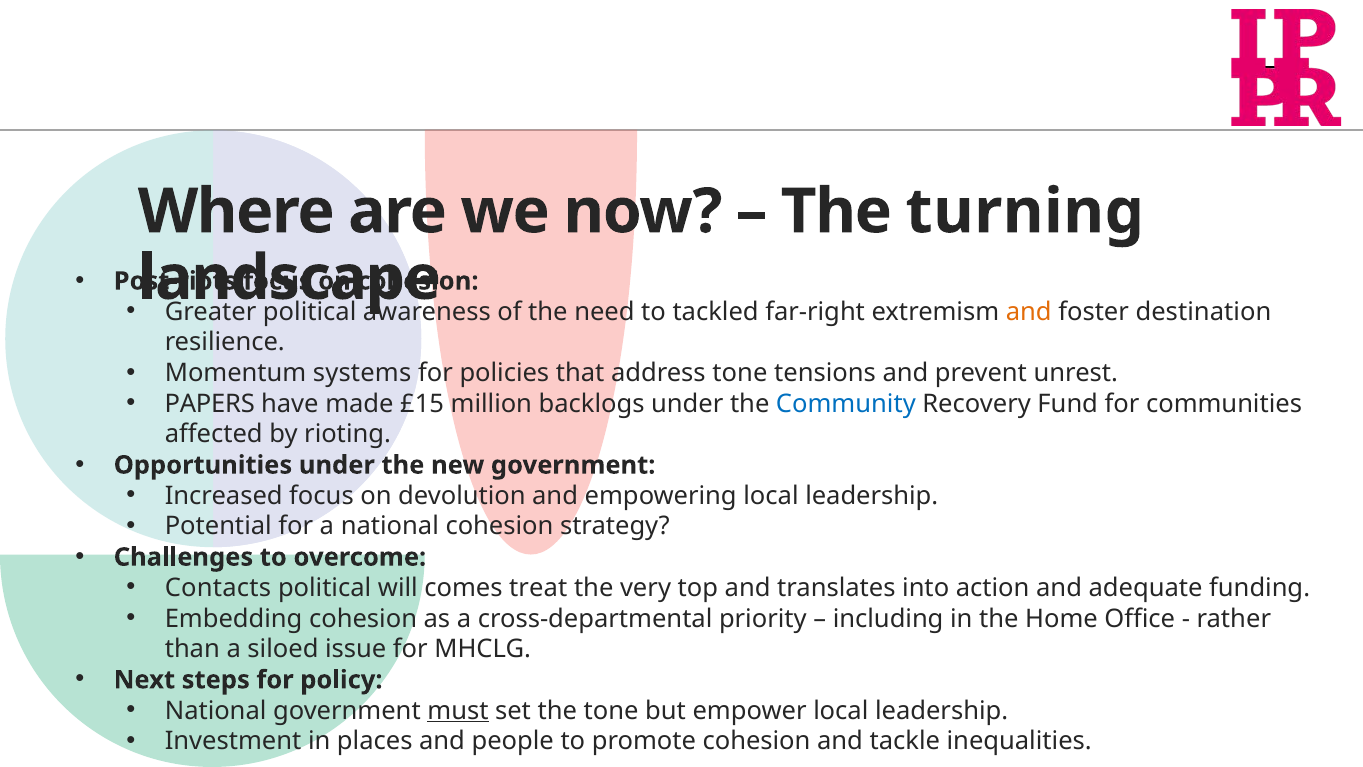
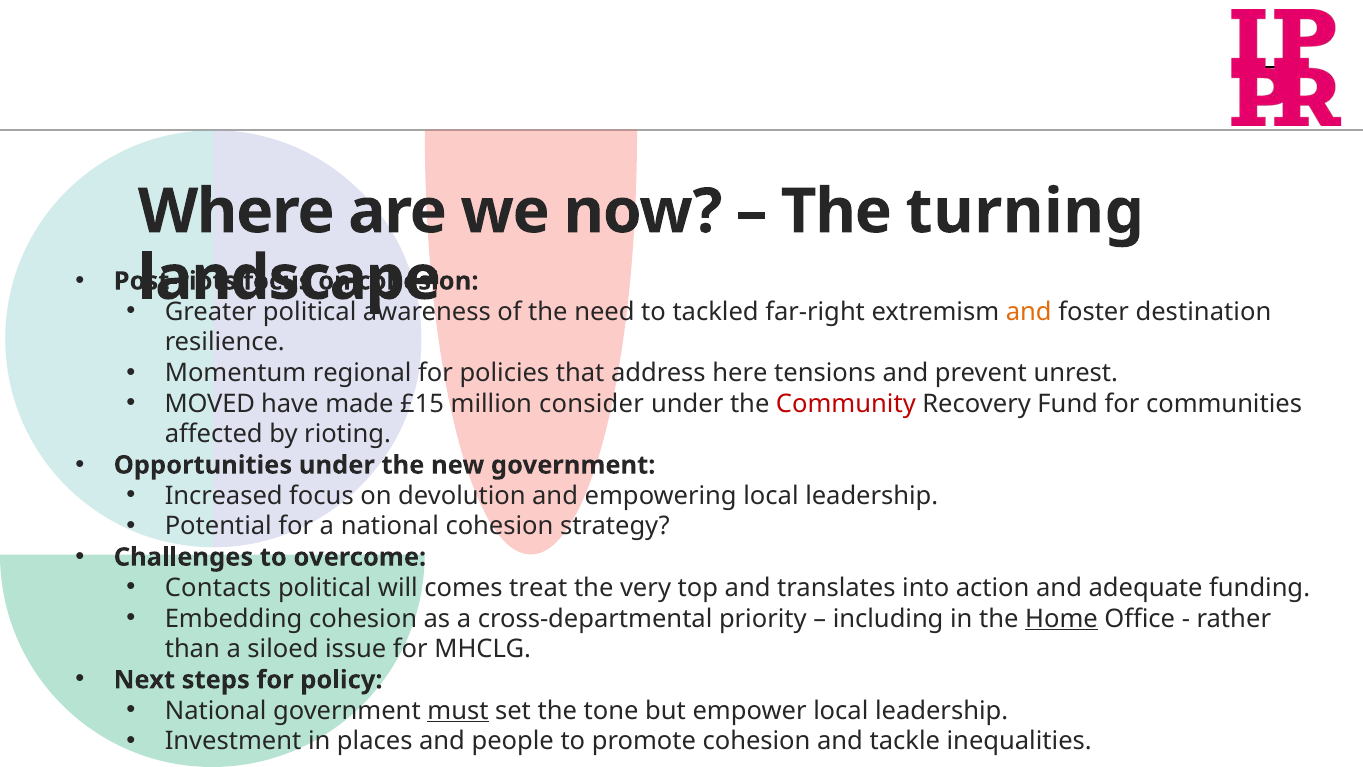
systems: systems -> regional
address tone: tone -> here
PAPERS: PAPERS -> MOVED
backlogs: backlogs -> consider
Community colour: blue -> red
Home underline: none -> present
